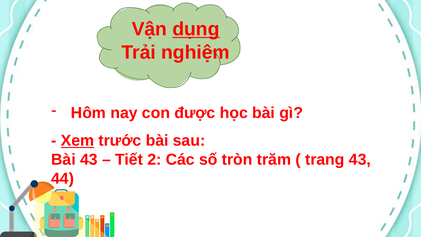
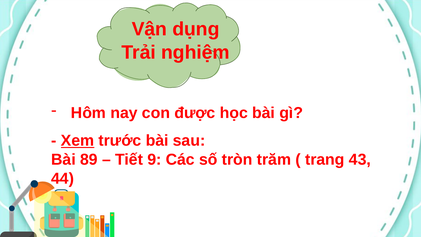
dụng underline: present -> none
Bài 43: 43 -> 89
2: 2 -> 9
